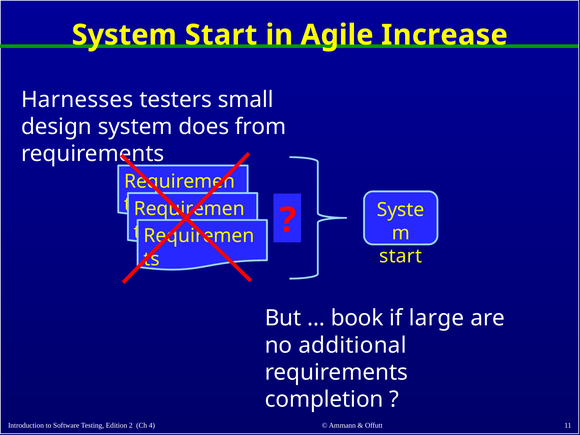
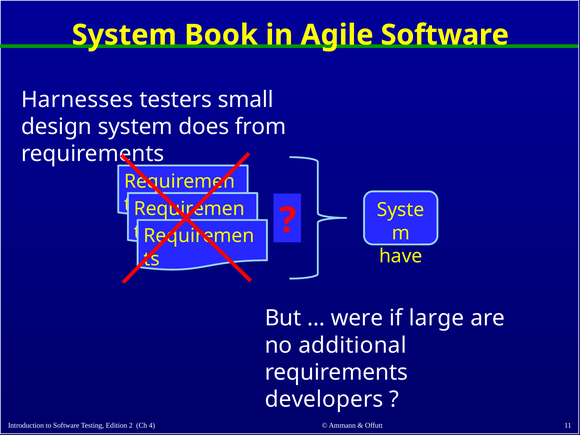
System Start: Start -> Book
Agile Increase: Increase -> Software
start at (401, 256): start -> have
book: book -> were
completion: completion -> developers
